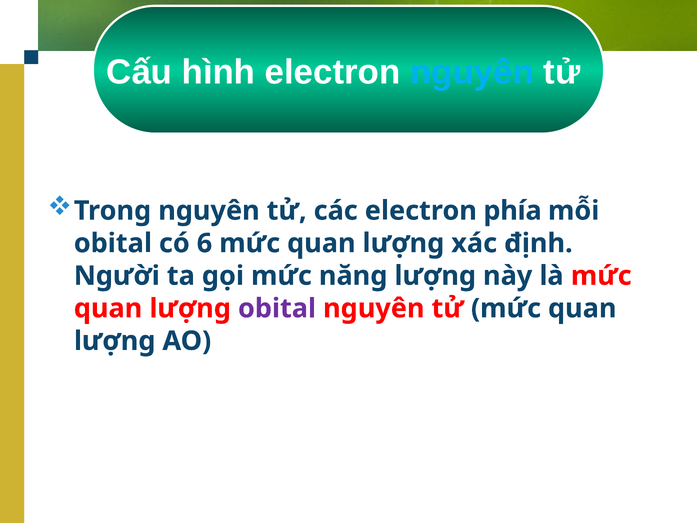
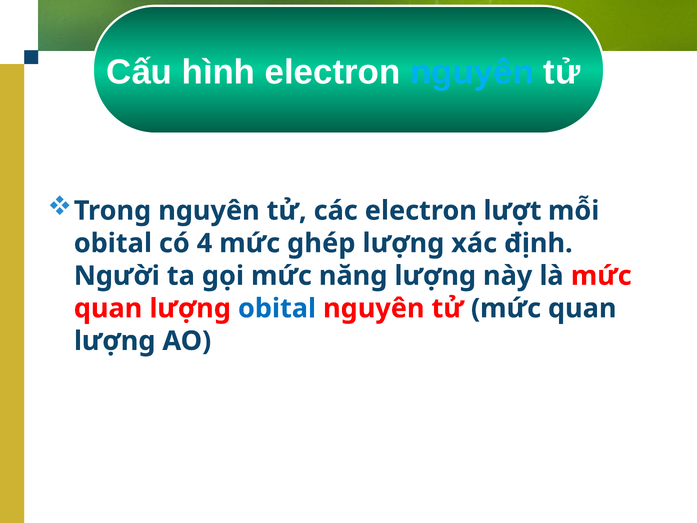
phía: phía -> lượt
6: 6 -> 4
quan at (321, 243): quan -> ghép
obital at (277, 308) colour: purple -> blue
